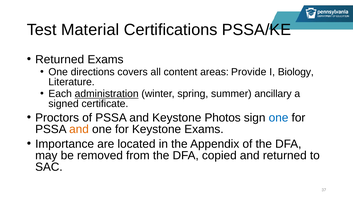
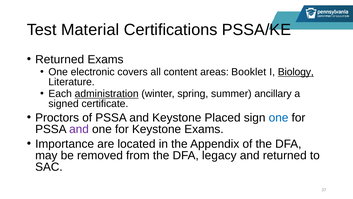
directions: directions -> electronic
Provide: Provide -> Booklet
Biology underline: none -> present
Photos: Photos -> Placed
and at (79, 129) colour: orange -> purple
copied: copied -> legacy
